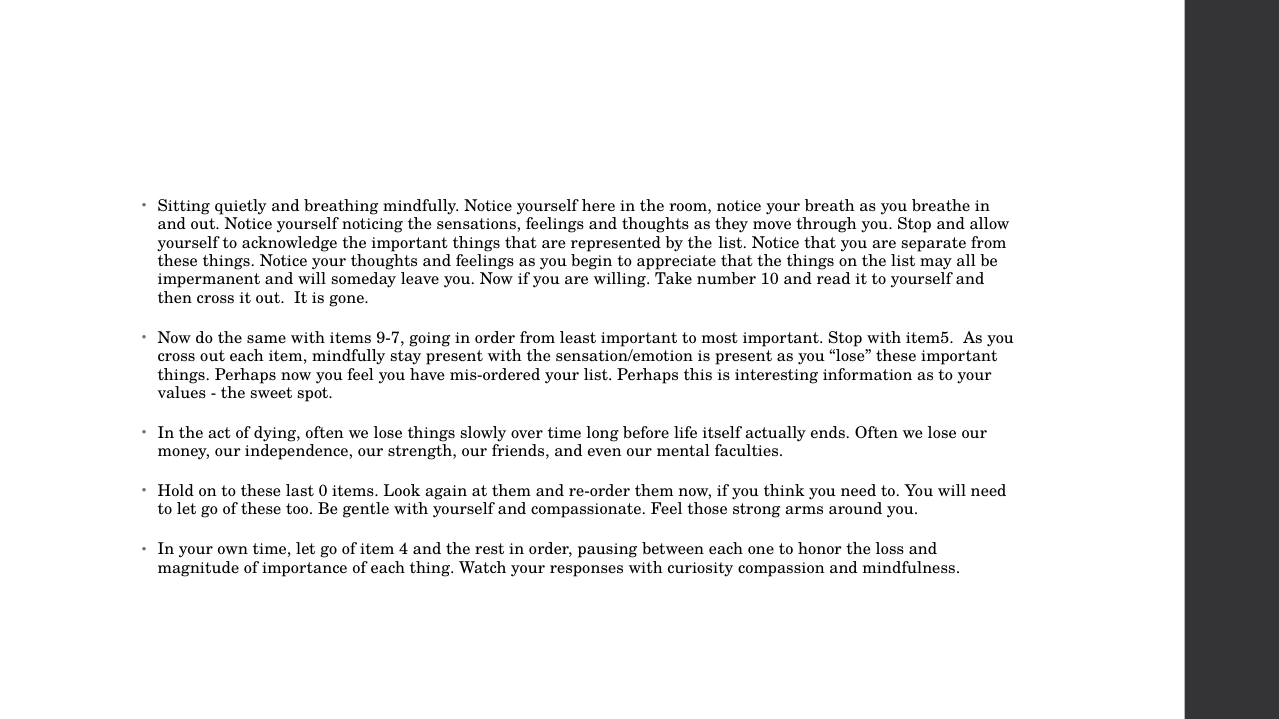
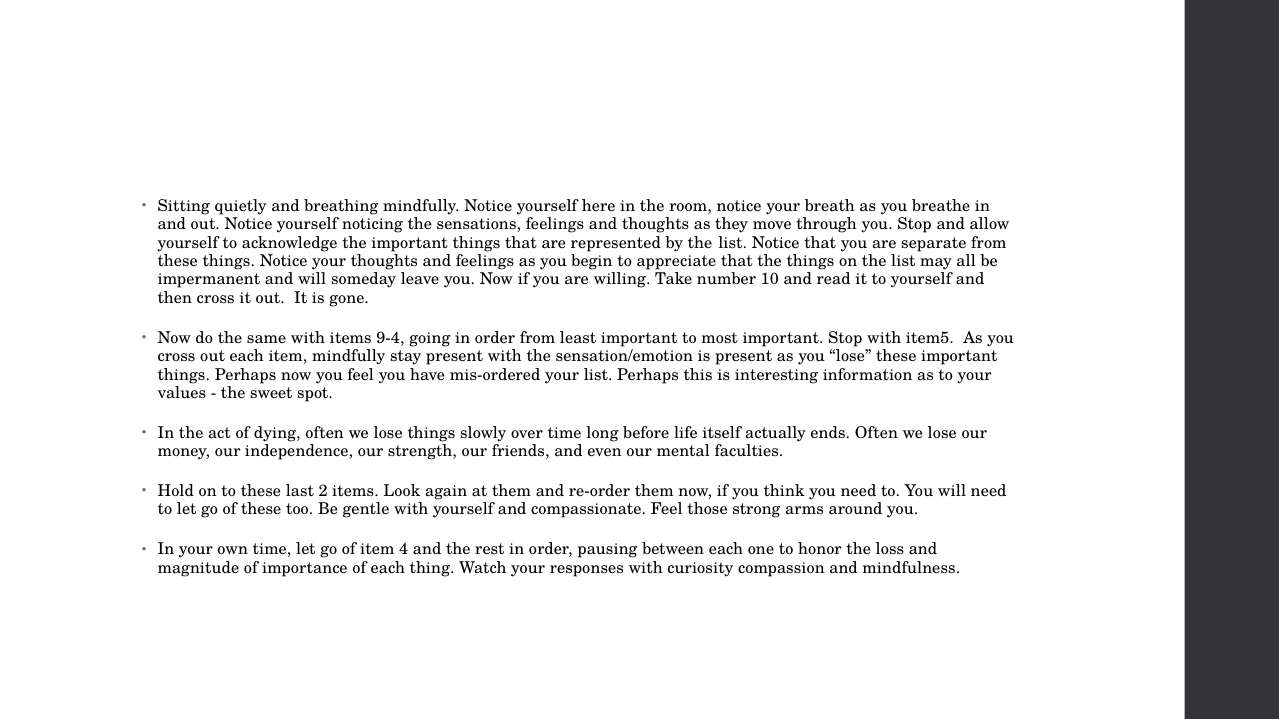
9-7: 9-7 -> 9-4
0: 0 -> 2
